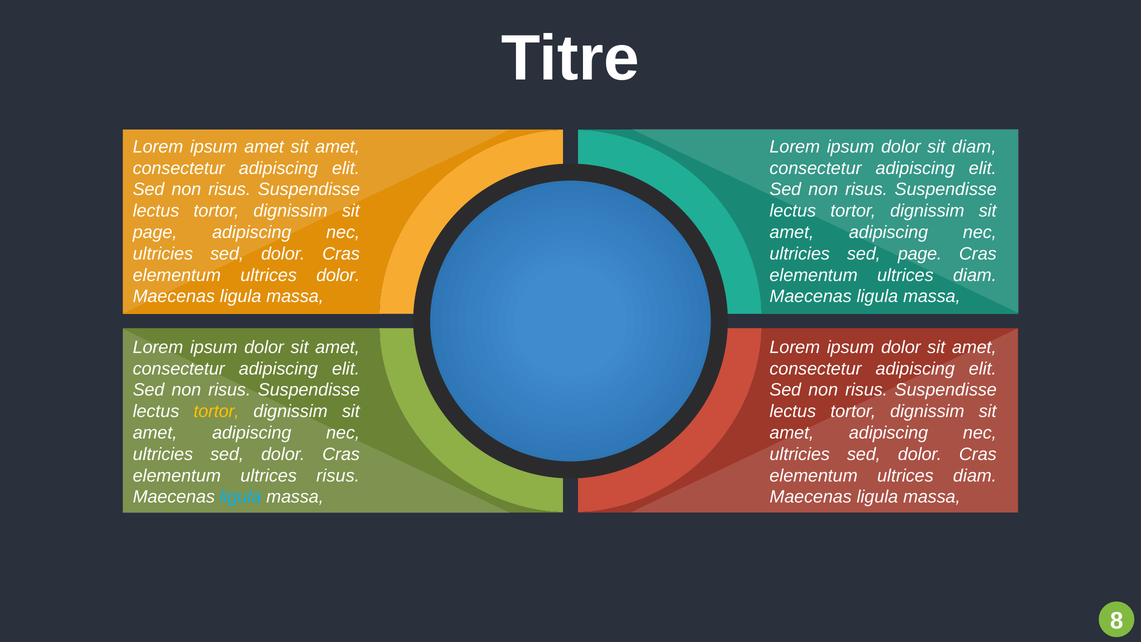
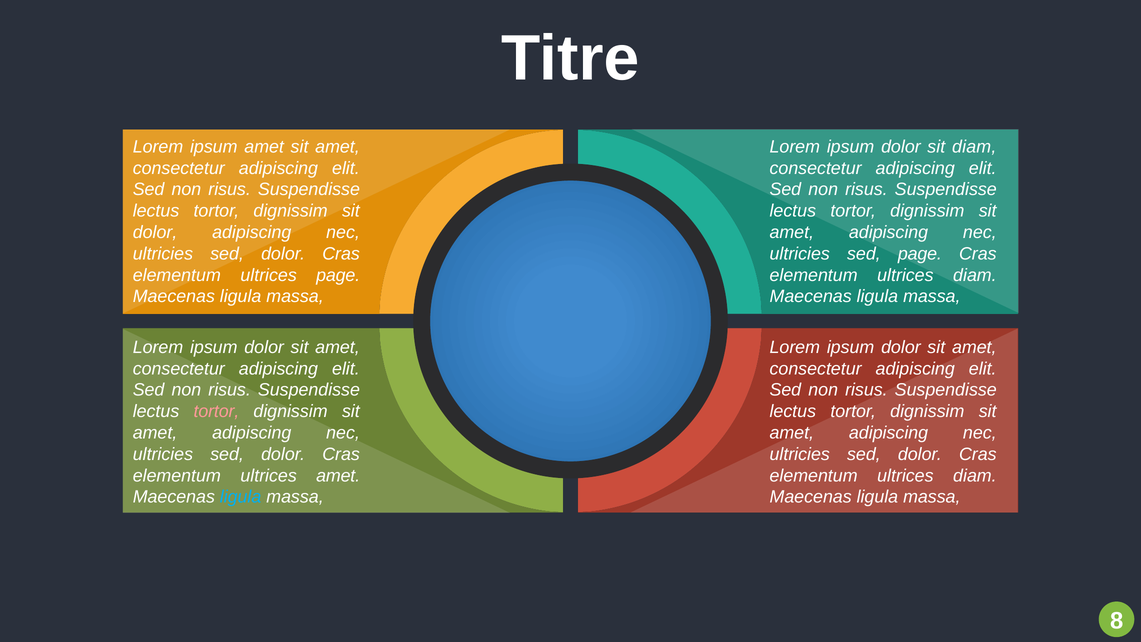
page at (155, 232): page -> dolor
ultrices dolor: dolor -> page
tortor at (216, 411) colour: yellow -> pink
ultrices risus: risus -> amet
